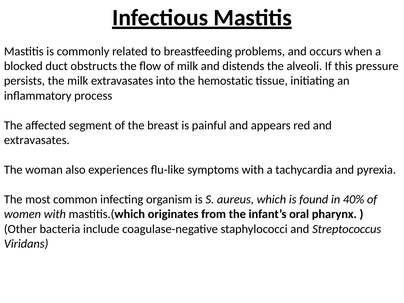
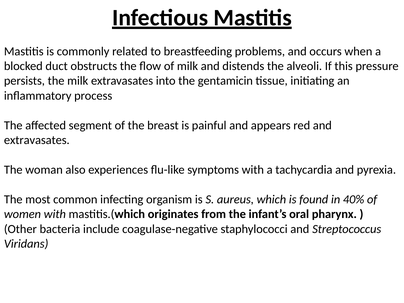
hemostatic: hemostatic -> gentamicin
